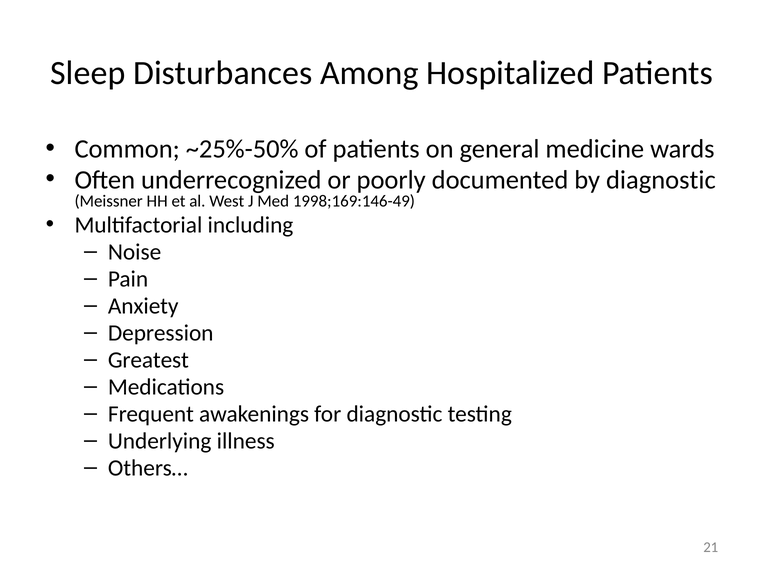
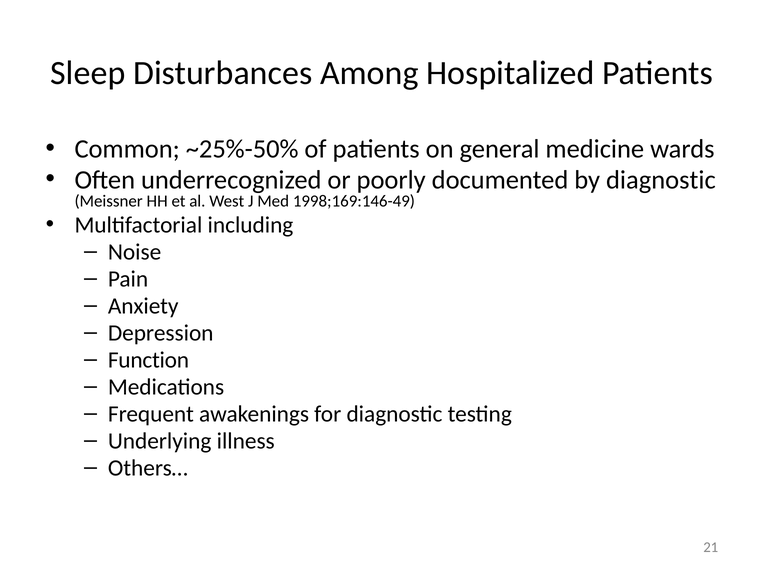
Greatest: Greatest -> Function
